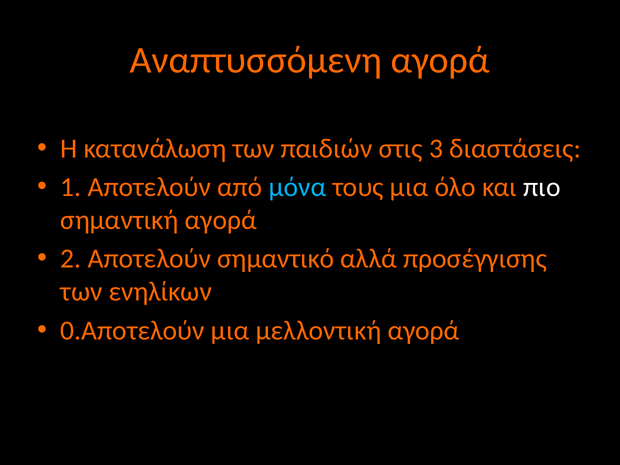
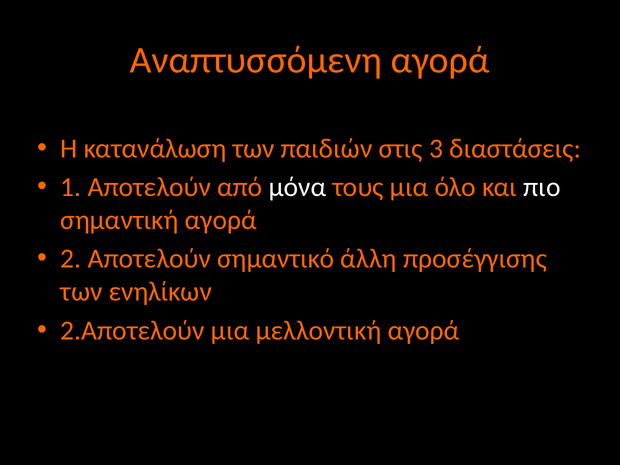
μόνα colour: light blue -> white
αλλά: αλλά -> άλλη
0.Αποτελούν: 0.Αποτελούν -> 2.Αποτελούν
